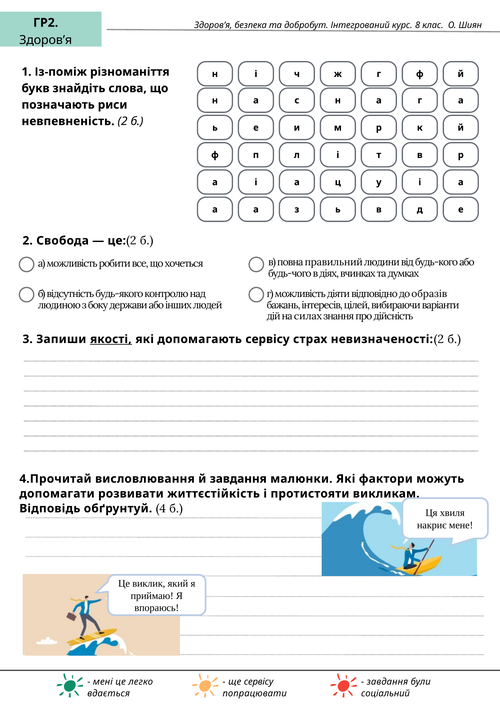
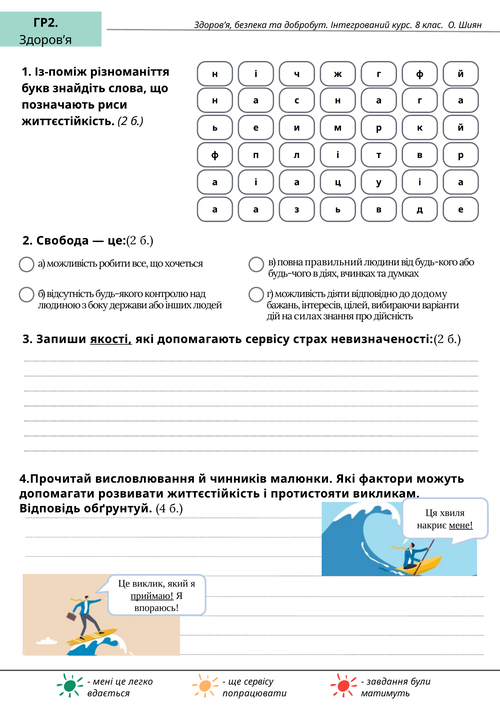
невпевненість at (68, 121): невпевненість -> життєстійкість
образів: образів -> додому
й завдання: завдання -> чинників
мене underline: none -> present
приймаю underline: none -> present
соціальний: соціальний -> матимуть
